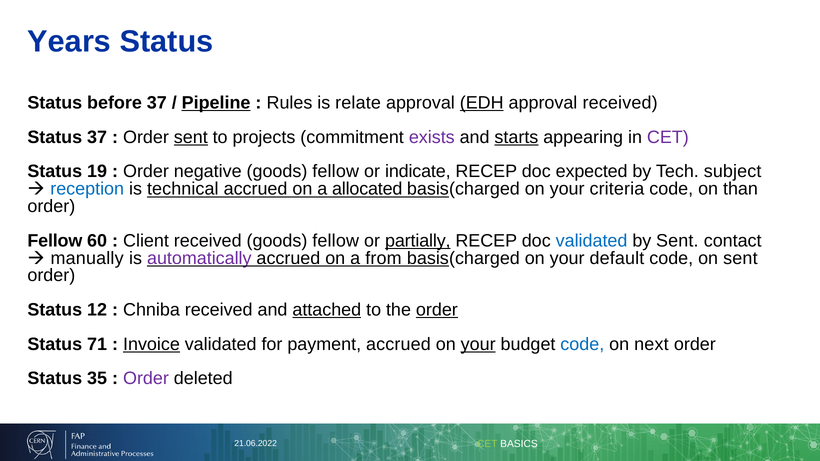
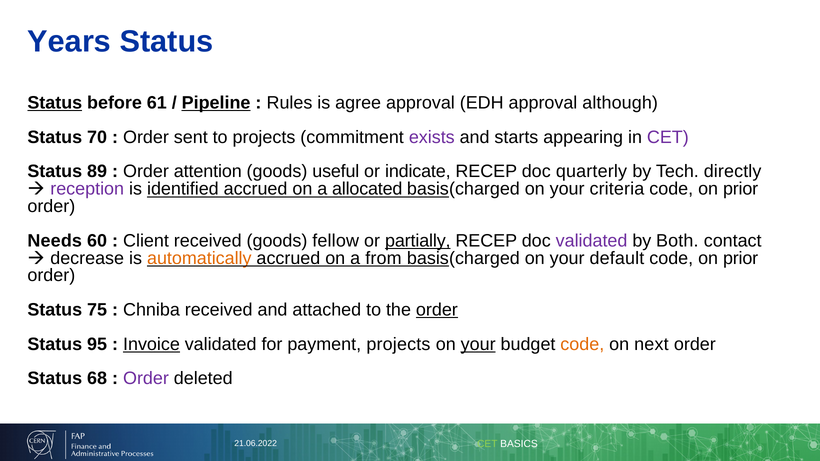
Status at (55, 103) underline: none -> present
before 37: 37 -> 61
relate: relate -> agree
EDH underline: present -> none
approval received: received -> although
Status 37: 37 -> 70
sent at (191, 137) underline: present -> none
starts underline: present -> none
19: 19 -> 89
negative: negative -> attention
fellow at (336, 172): fellow -> useful
expected: expected -> quarterly
subject: subject -> directly
reception colour: blue -> purple
technical: technical -> identified
than at (740, 189): than -> prior
Fellow at (55, 241): Fellow -> Needs
validated at (592, 241) colour: blue -> purple
by Sent: Sent -> Both
manually: manually -> decrease
automatically colour: purple -> orange
sent at (740, 258): sent -> prior
12: 12 -> 75
attached underline: present -> none
71: 71 -> 95
payment accrued: accrued -> projects
code at (582, 344) colour: blue -> orange
35: 35 -> 68
